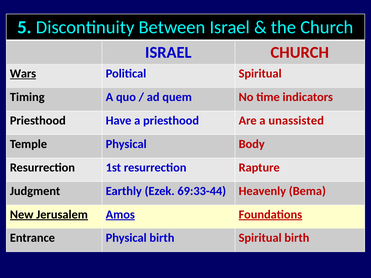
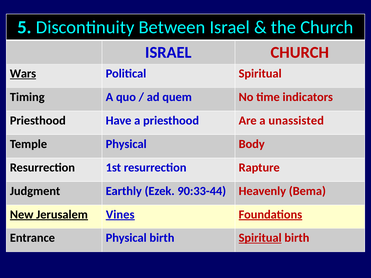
69:33-44: 69:33-44 -> 90:33-44
Amos: Amos -> Vines
Spiritual at (260, 238) underline: none -> present
